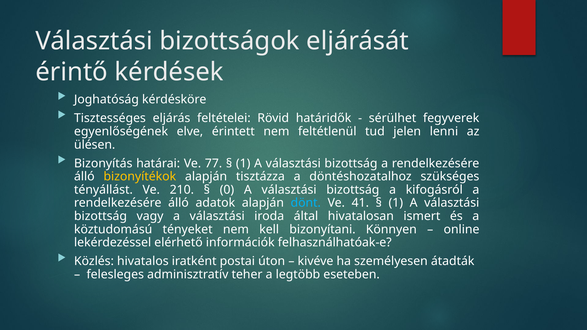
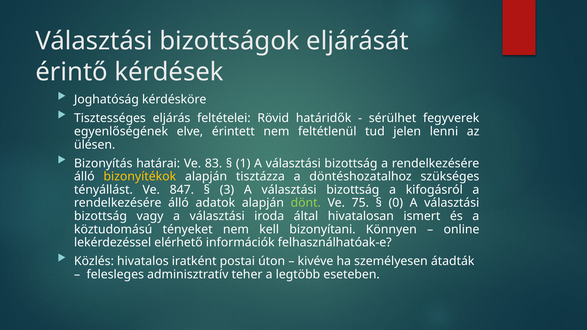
77: 77 -> 83
210: 210 -> 847
0: 0 -> 3
dönt colour: light blue -> light green
41: 41 -> 75
1 at (396, 203): 1 -> 0
